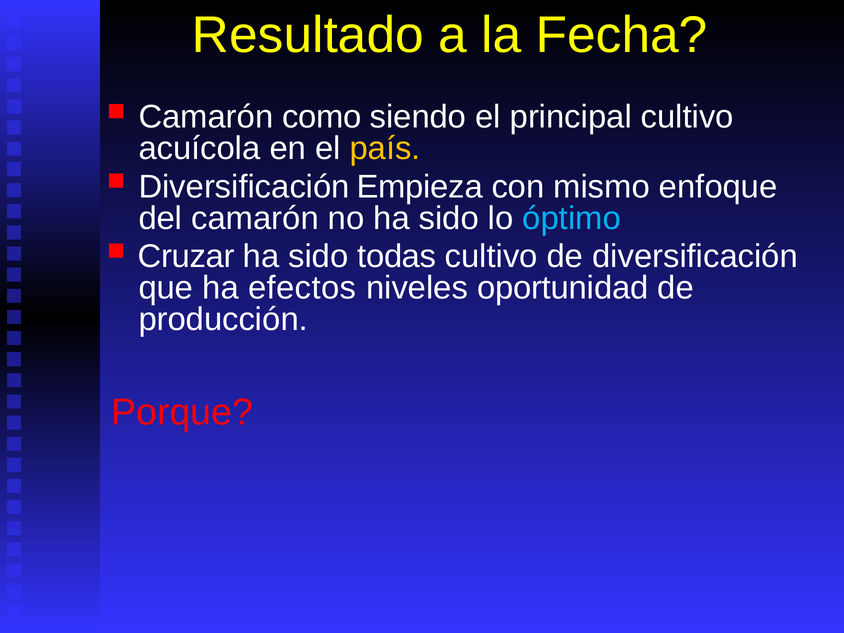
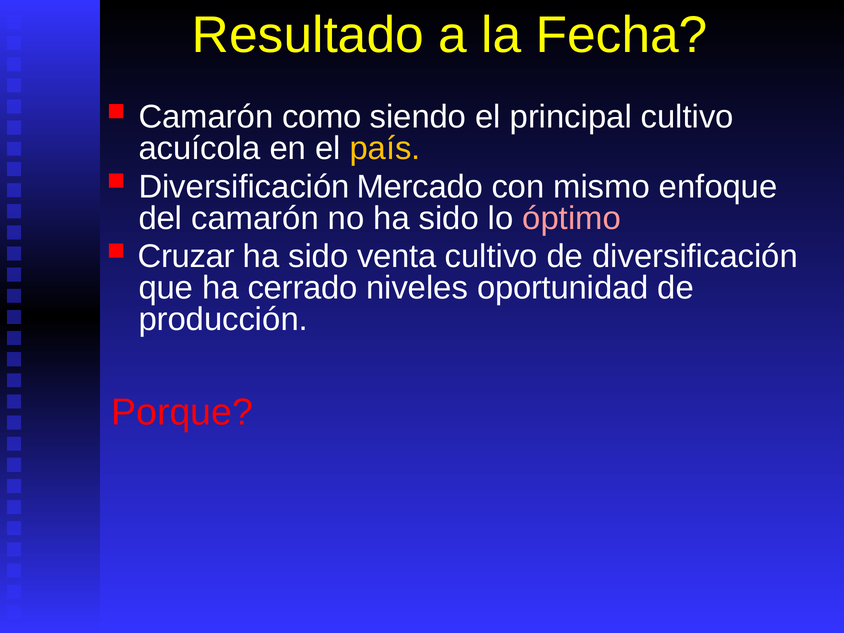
Empieza: Empieza -> Mercado
óptimo colour: light blue -> pink
todas: todas -> venta
efectos: efectos -> cerrado
